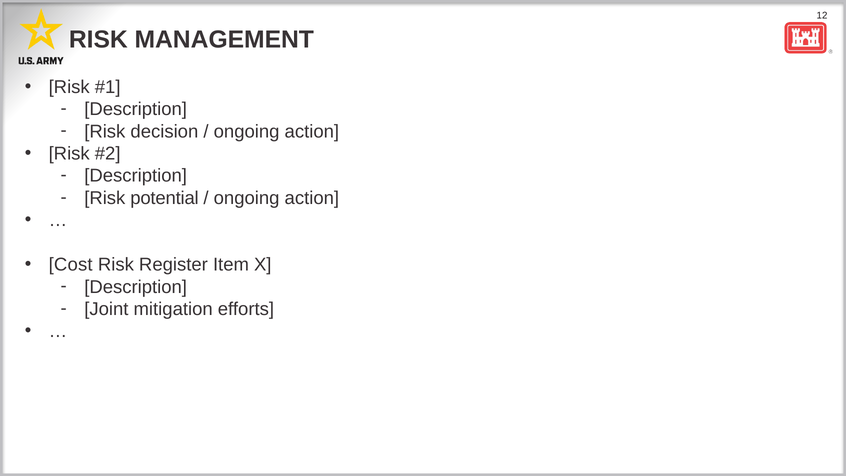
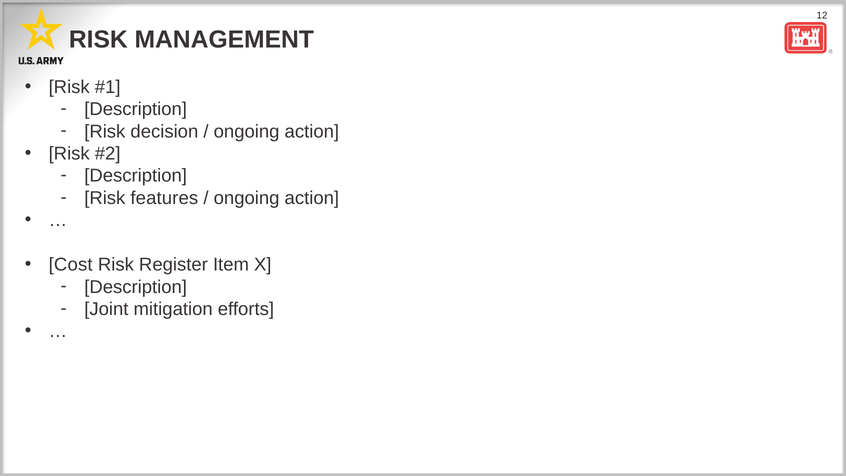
potential: potential -> features
